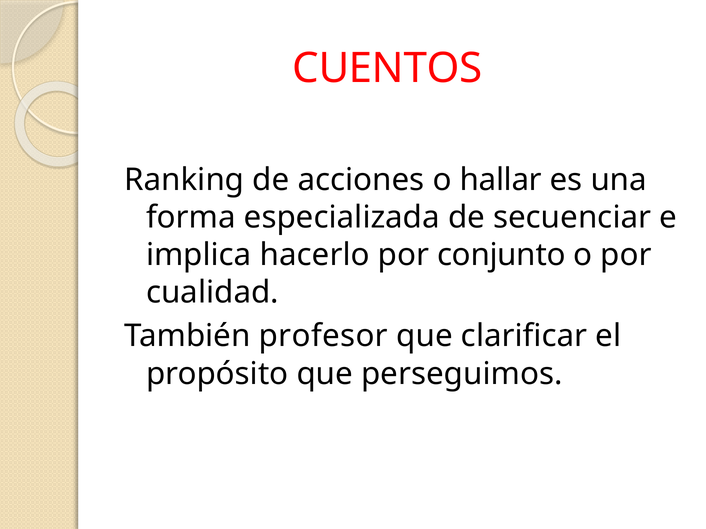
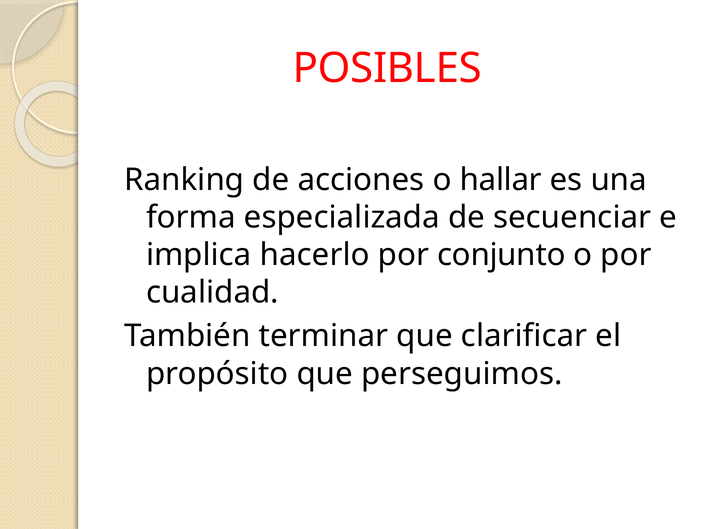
CUENTOS: CUENTOS -> POSIBLES
profesor: profesor -> terminar
